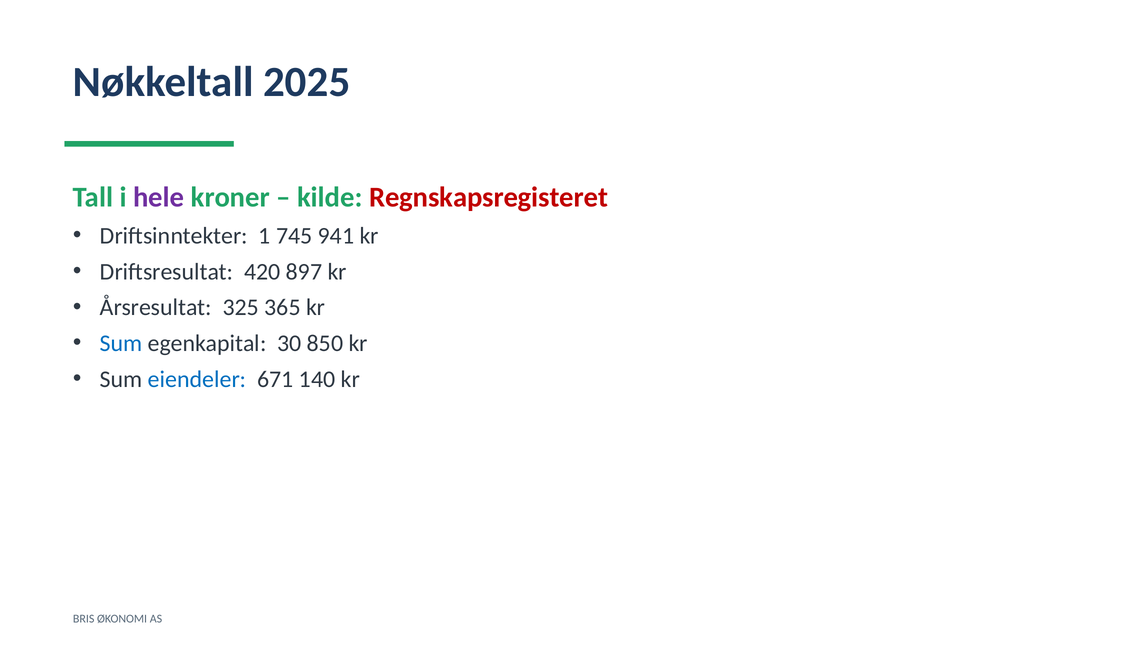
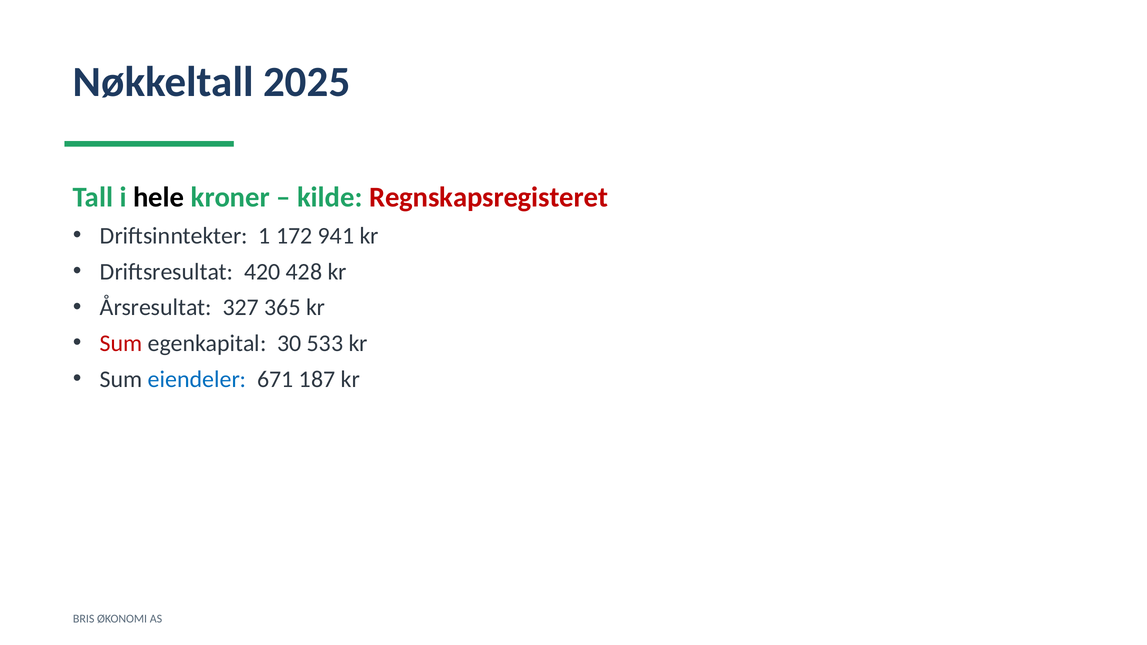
hele colour: purple -> black
745: 745 -> 172
897: 897 -> 428
325: 325 -> 327
Sum at (121, 343) colour: blue -> red
850: 850 -> 533
140: 140 -> 187
